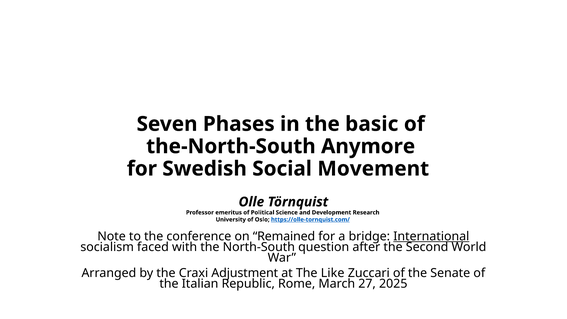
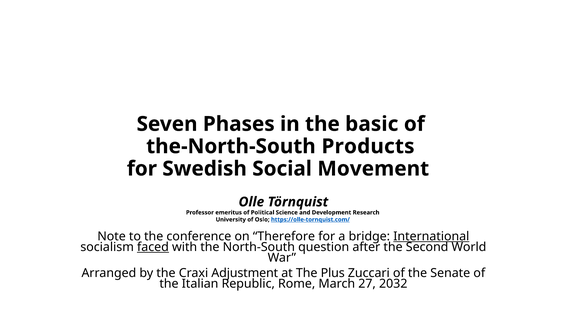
Anymore: Anymore -> Products
Remained: Remained -> Therefore
faced underline: none -> present
Like: Like -> Plus
2025: 2025 -> 2032
